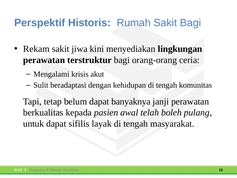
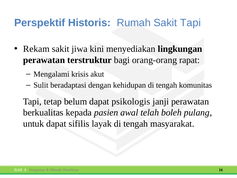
Sakit Bagi: Bagi -> Tapi
ceria: ceria -> rapat
banyaknya: banyaknya -> psikologis
